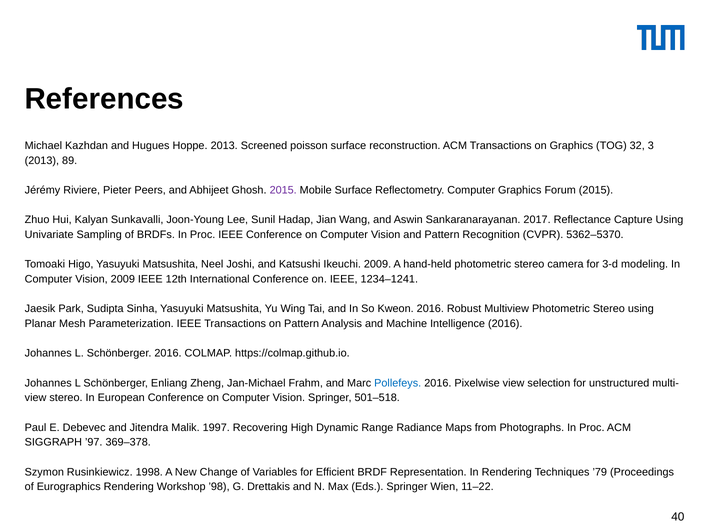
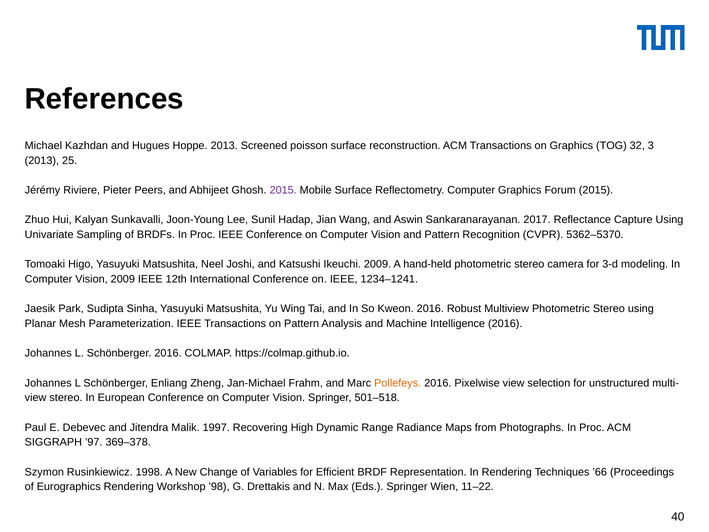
89: 89 -> 25
Pollefeys colour: blue -> orange
’79: ’79 -> ’66
